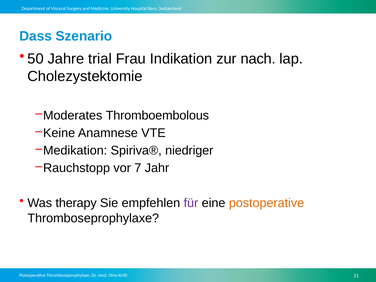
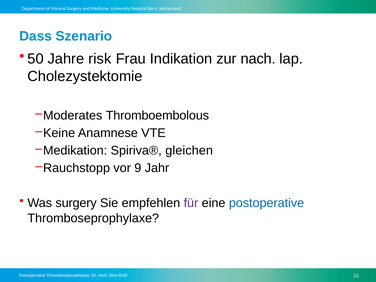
trial: trial -> risk
niedriger: niedriger -> gleichen
7: 7 -> 9
Was therapy: therapy -> surgery
postoperative at (267, 203) colour: orange -> blue
